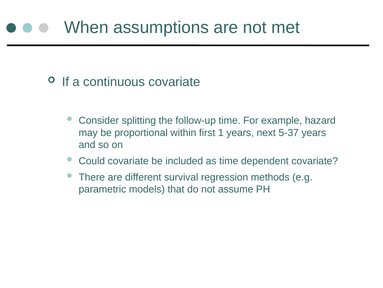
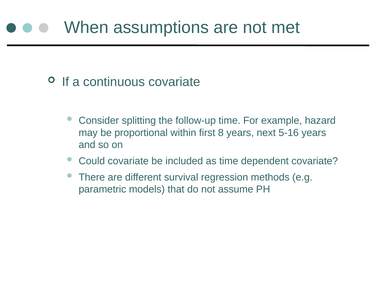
1: 1 -> 8
5-37: 5-37 -> 5-16
